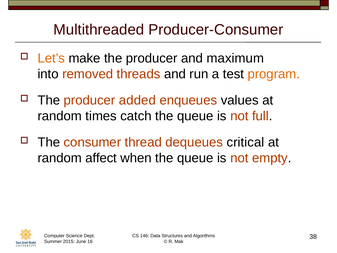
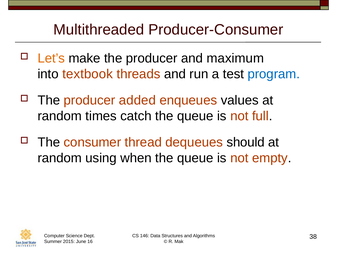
removed: removed -> textbook
program colour: orange -> blue
critical: critical -> should
affect: affect -> using
